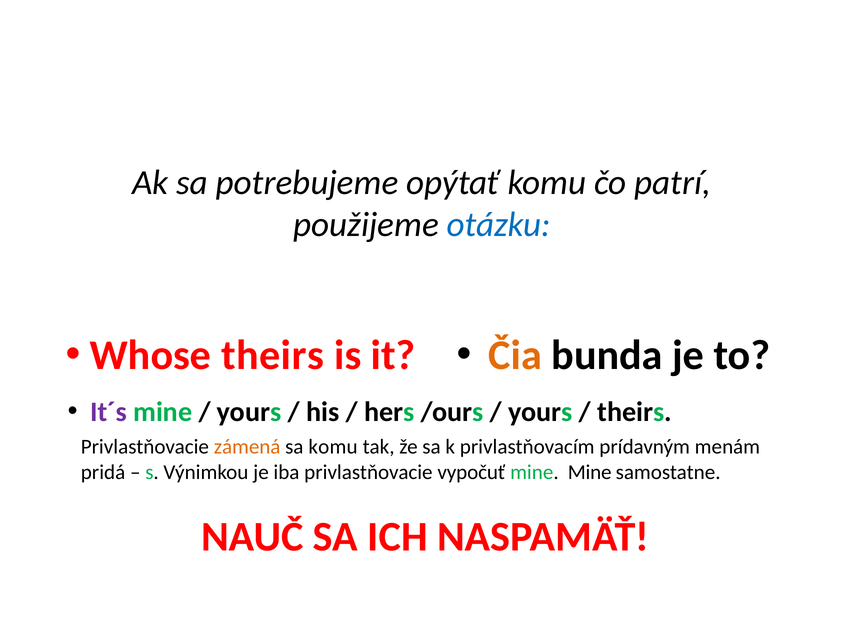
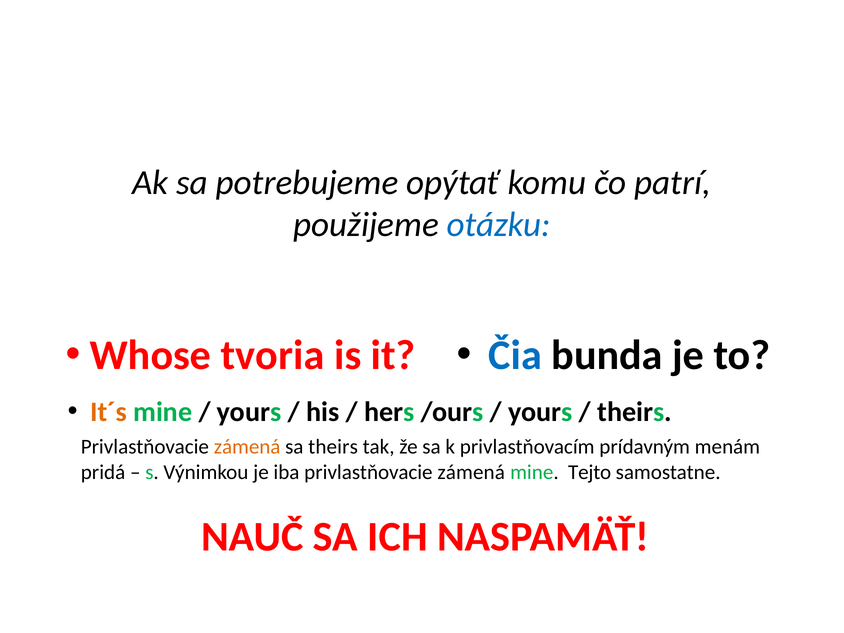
Whose theirs: theirs -> tvoria
Čia colour: orange -> blue
It´s colour: purple -> orange
sa komu: komu -> theirs
iba privlastňovacie vypočuť: vypočuť -> zámená
mine Mine: Mine -> Tejto
